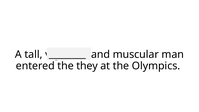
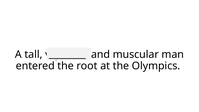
they: they -> root
